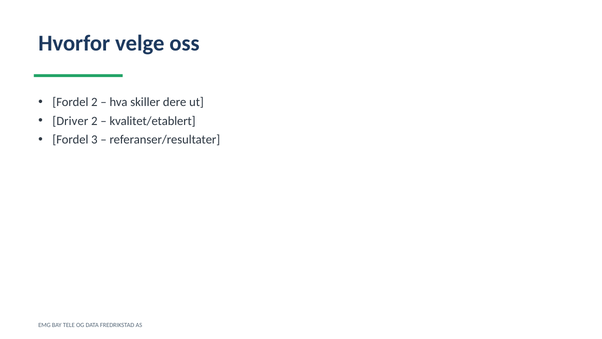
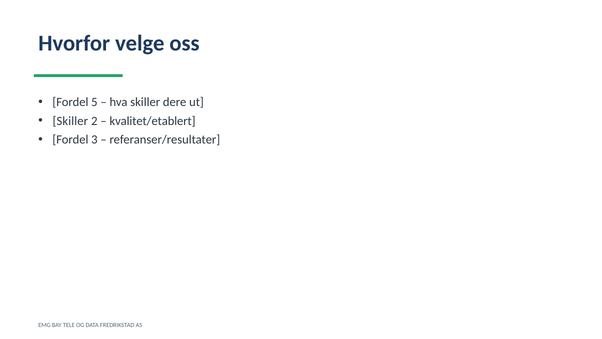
Fordel 2: 2 -> 5
Driver at (70, 121): Driver -> Skiller
